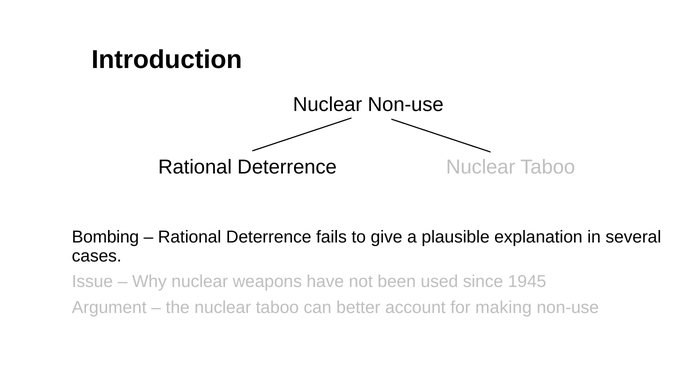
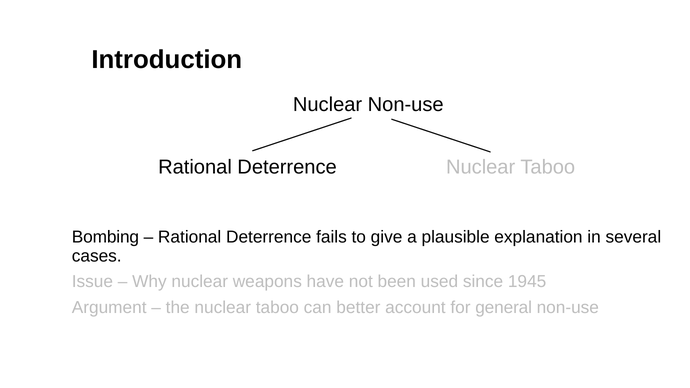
making: making -> general
